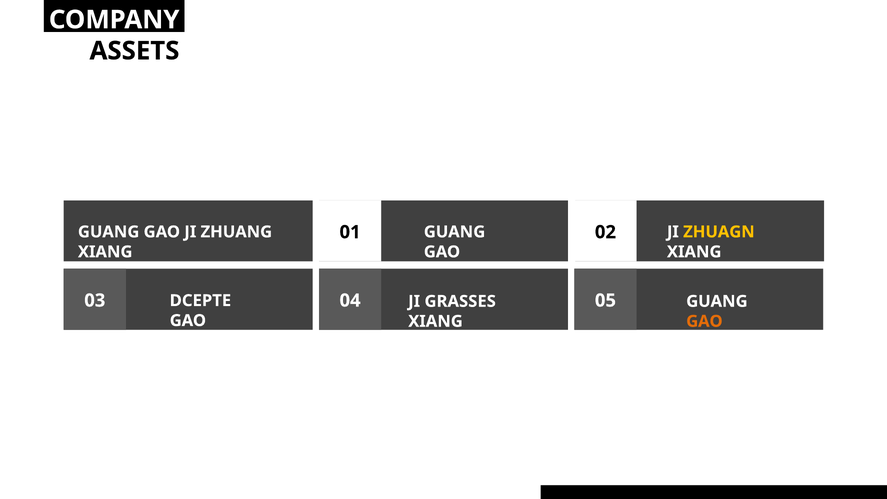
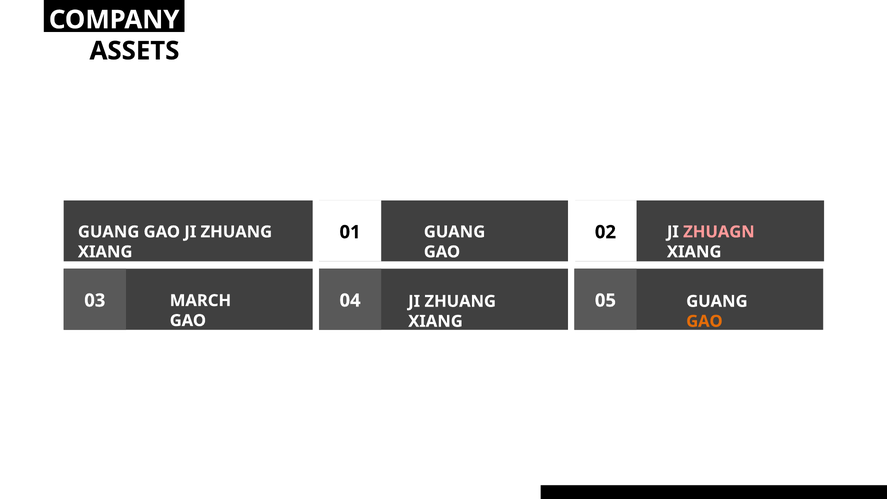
ZHUAGN colour: yellow -> pink
DCEPTE: DCEPTE -> MARCH
04 JI GRASSES: GRASSES -> ZHUANG
